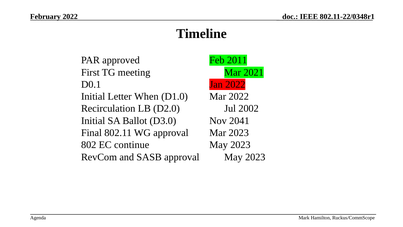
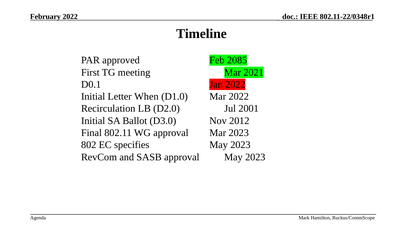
2011: 2011 -> 2085
2002: 2002 -> 2001
2041: 2041 -> 2012
continue: continue -> specifies
